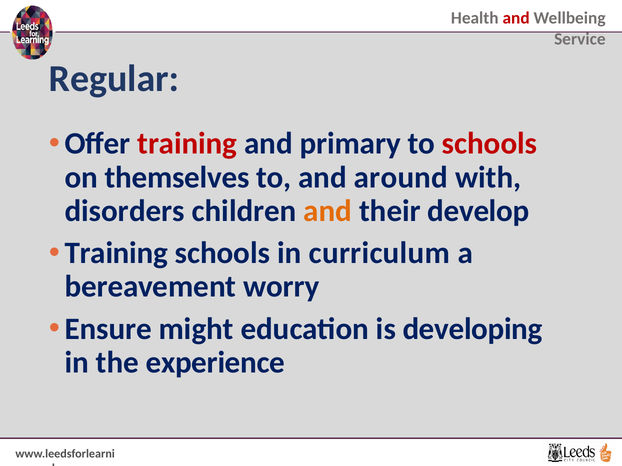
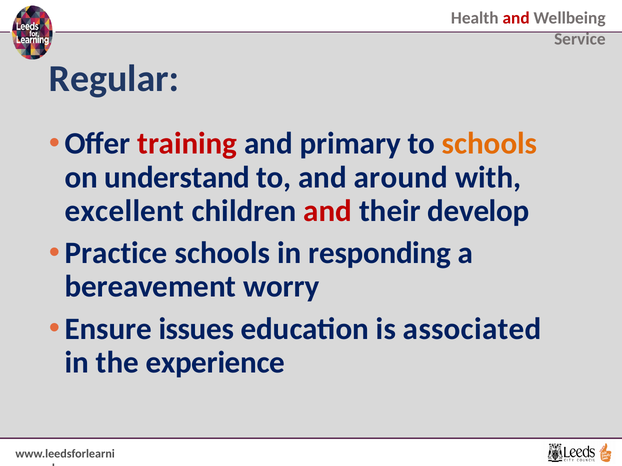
schools at (490, 144) colour: red -> orange
themselves: themselves -> understand
disorders: disorders -> excellent
and at (328, 211) colour: orange -> red
Training at (116, 253): Training -> Practice
curriculum: curriculum -> responding
might: might -> issues
developing: developing -> associated
